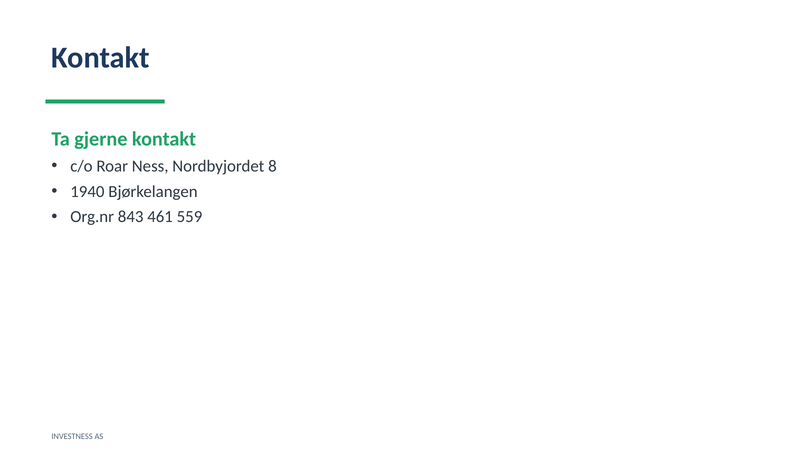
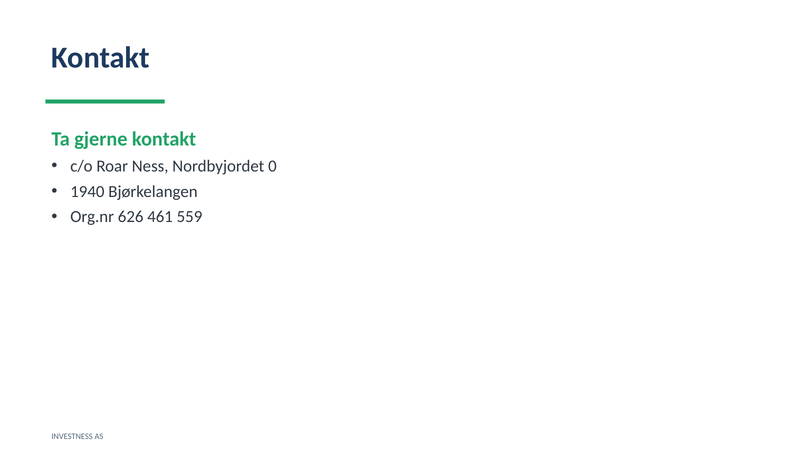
8: 8 -> 0
843: 843 -> 626
